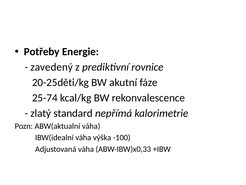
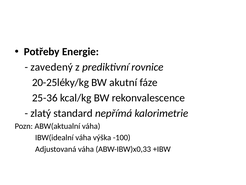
20-25děti/kg: 20-25děti/kg -> 20-25léky/kg
25-74: 25-74 -> 25-36
